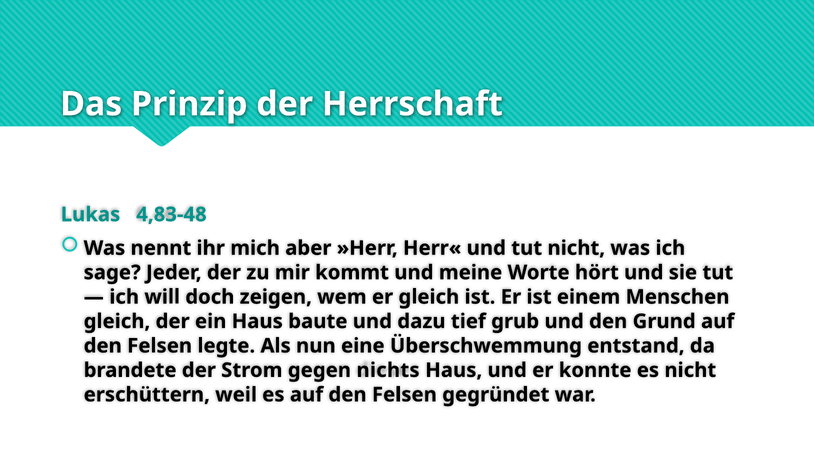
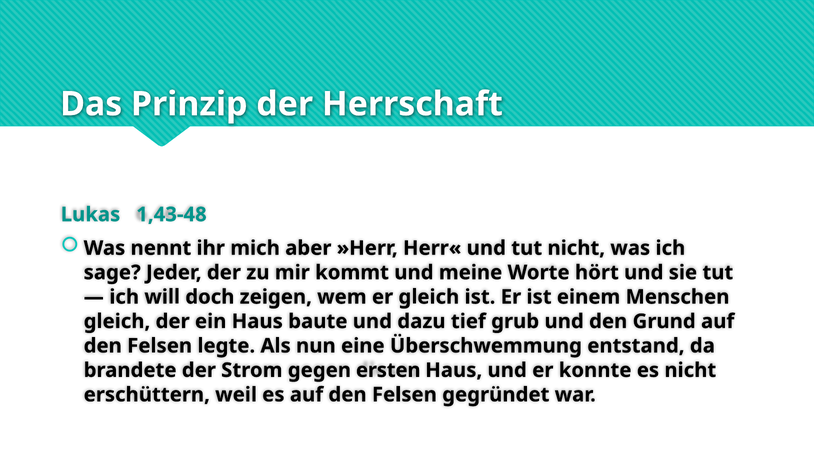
4,83-48: 4,83-48 -> 1,43-48
nichts: nichts -> ersten
